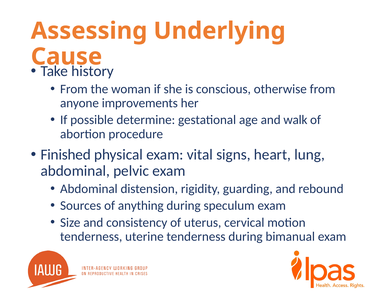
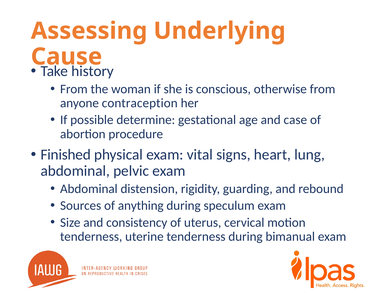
improvements: improvements -> contraception
walk: walk -> case
